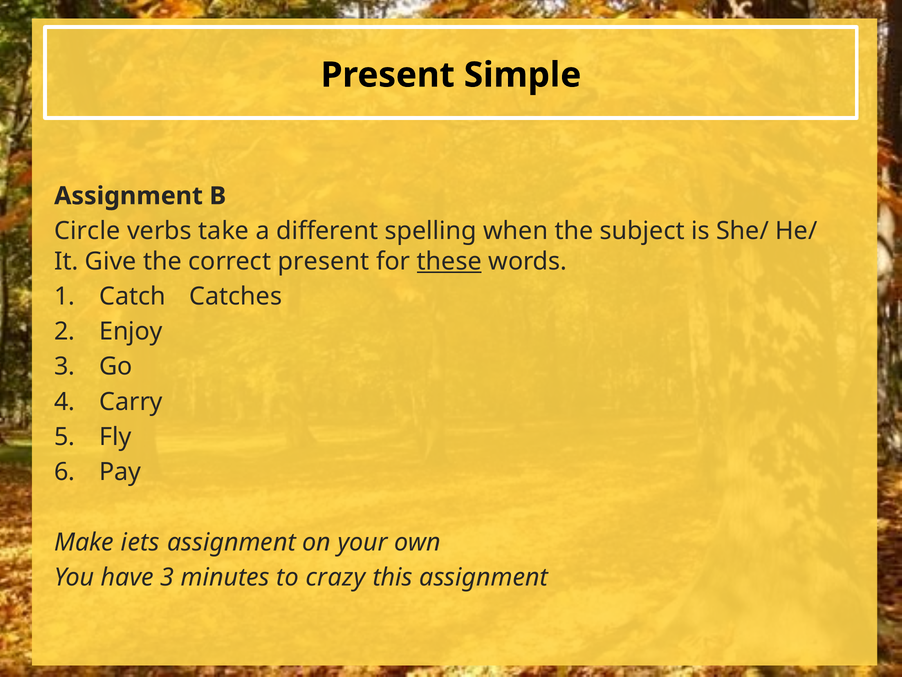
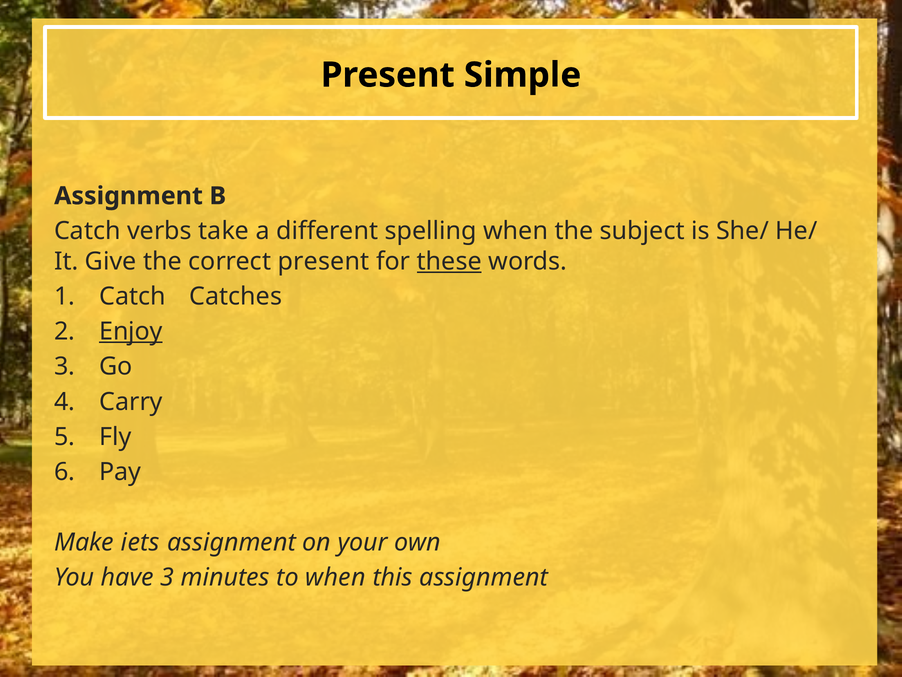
Circle at (87, 231): Circle -> Catch
Enjoy underline: none -> present
to crazy: crazy -> when
